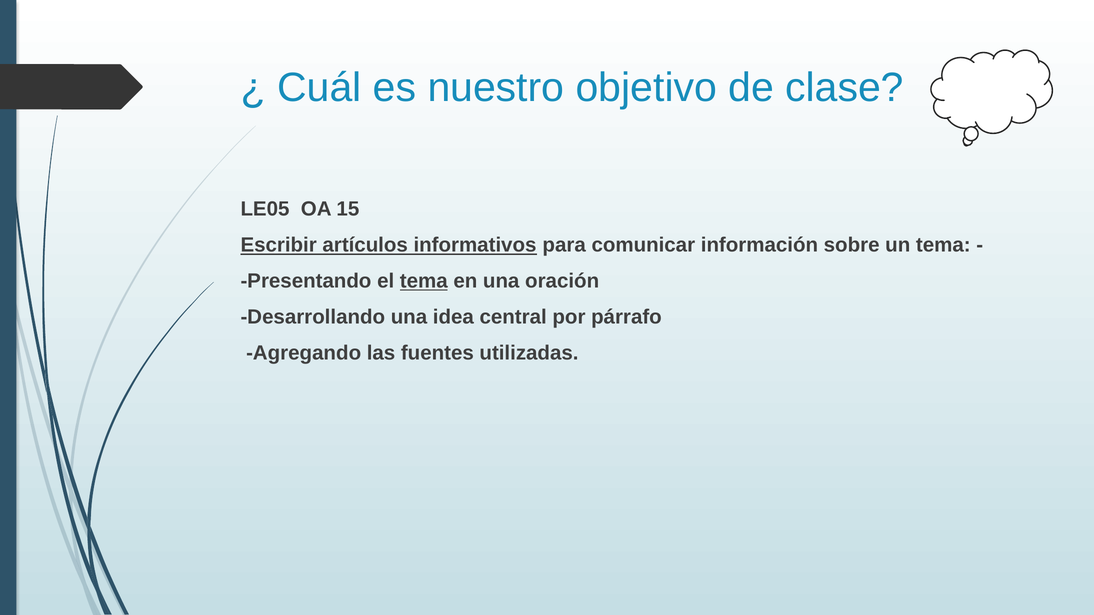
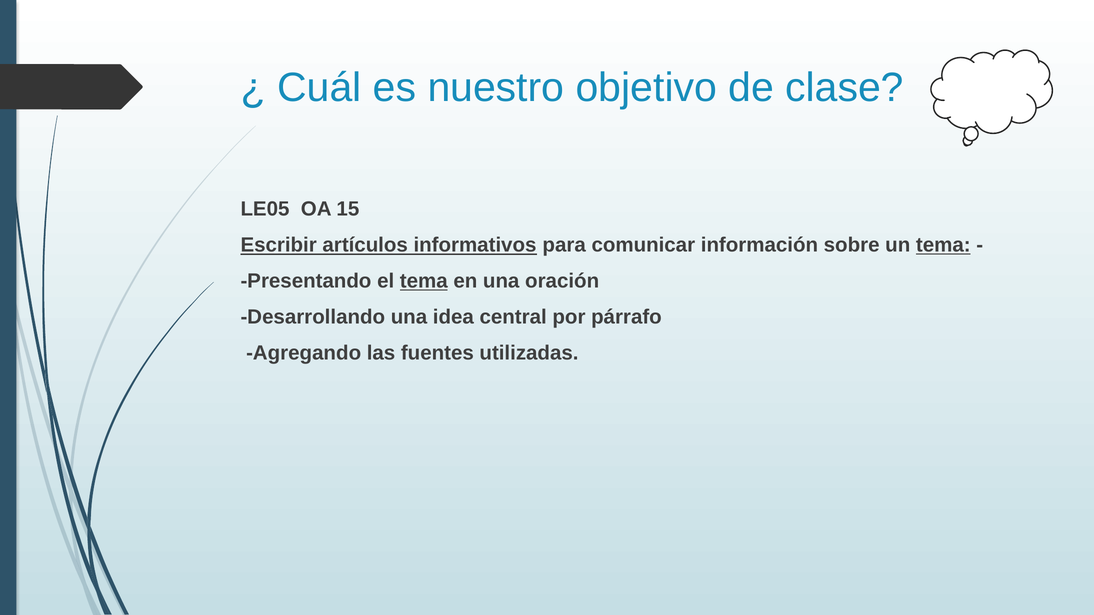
tema at (943, 245) underline: none -> present
